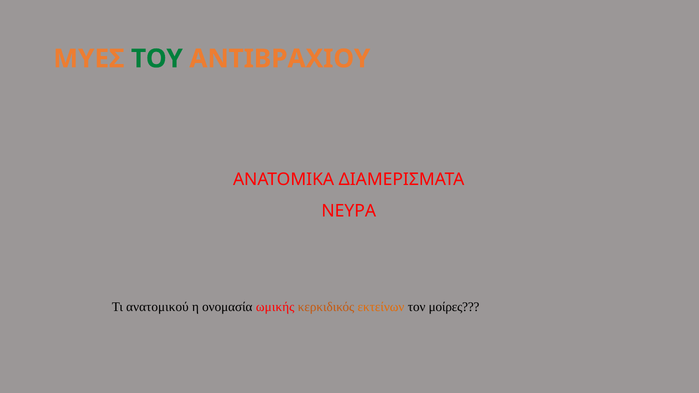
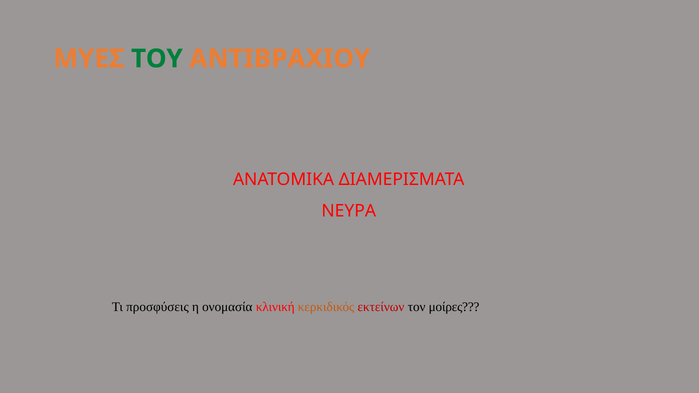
ανατομικού: ανατομικού -> προσφύσεις
ωμικής: ωμικής -> κλινική
εκτείνων colour: orange -> red
